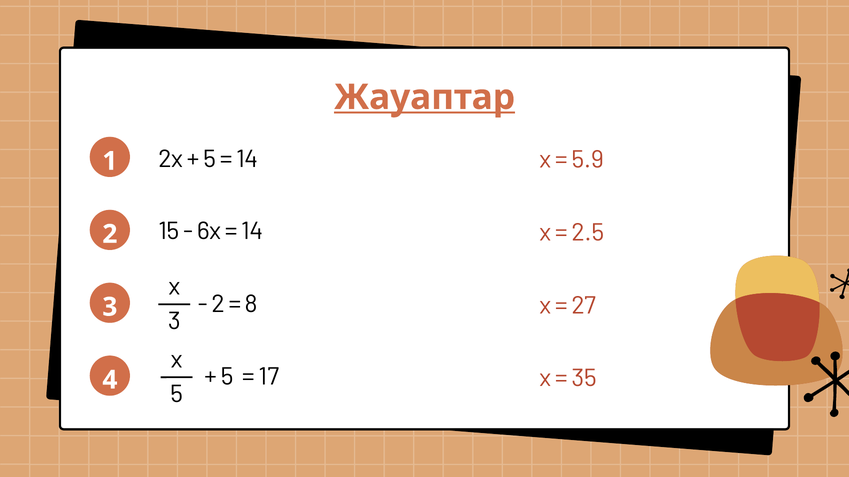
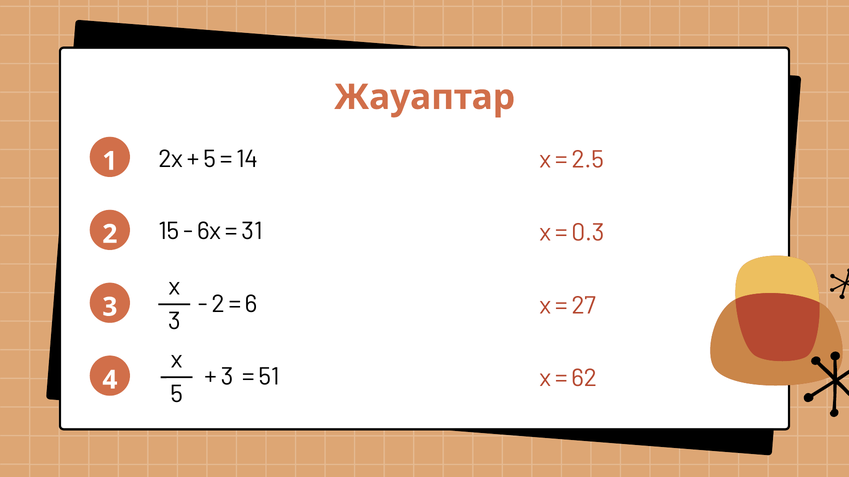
Жауаптар underline: present -> none
5.9: 5.9 -> 2.5
14 at (252, 231): 14 -> 31
2.5: 2.5 -> 0.3
8: 8 -> 6
5 at (227, 377): 5 -> 3
17: 17 -> 51
35: 35 -> 62
